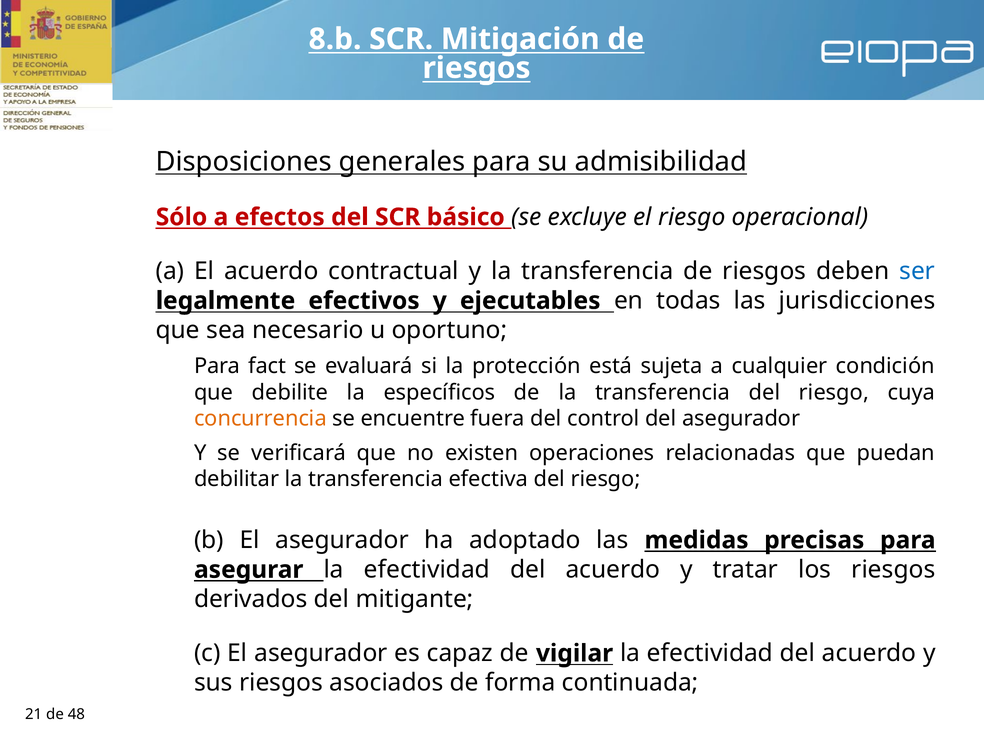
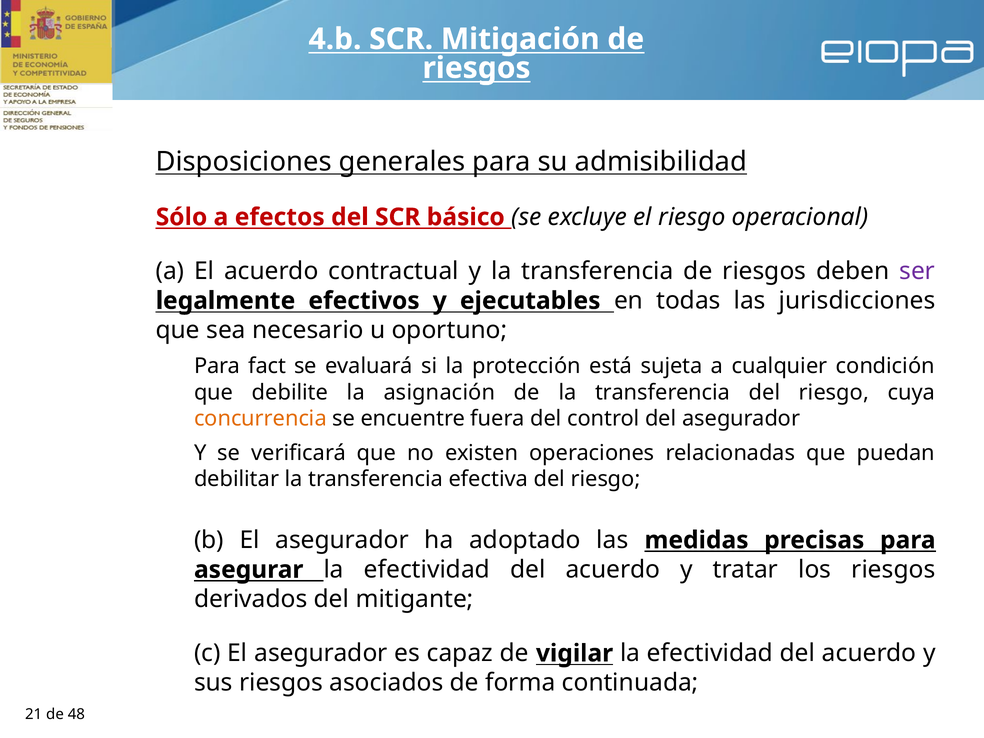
8.b: 8.b -> 4.b
ser colour: blue -> purple
específicos: específicos -> asignación
